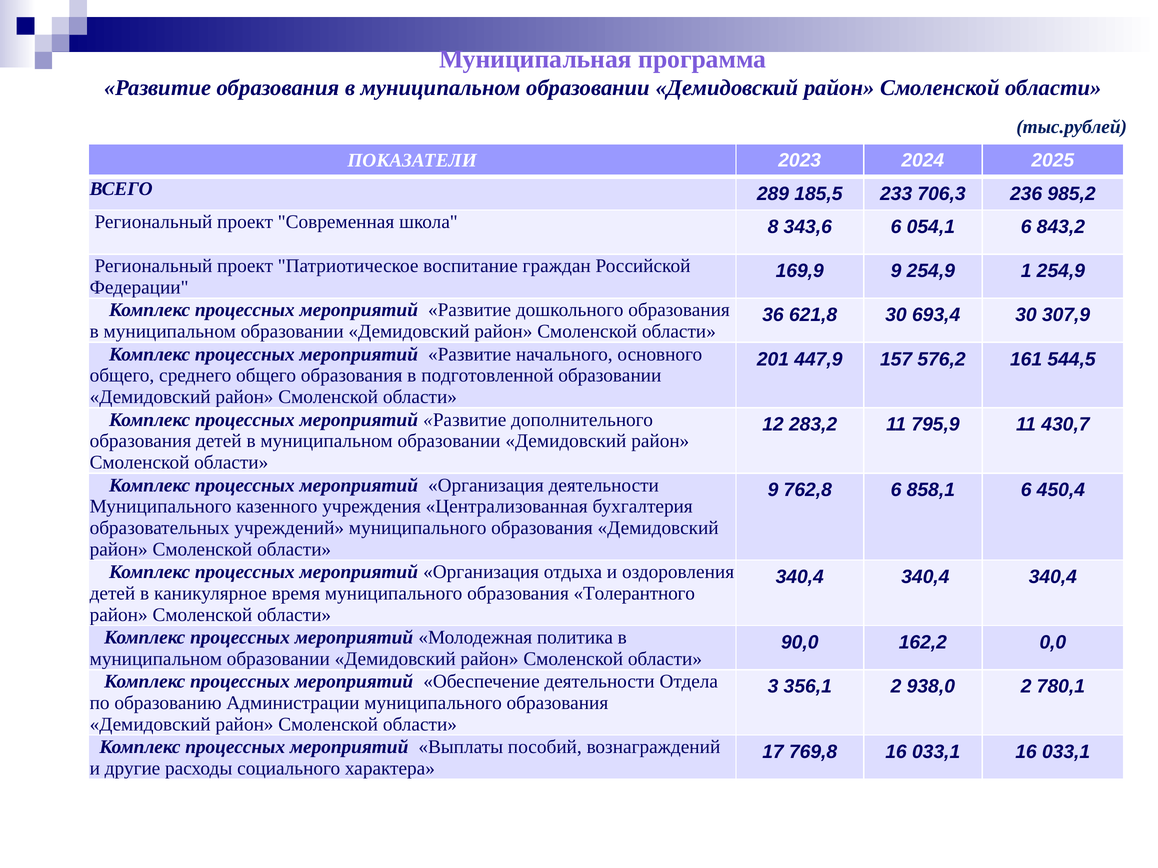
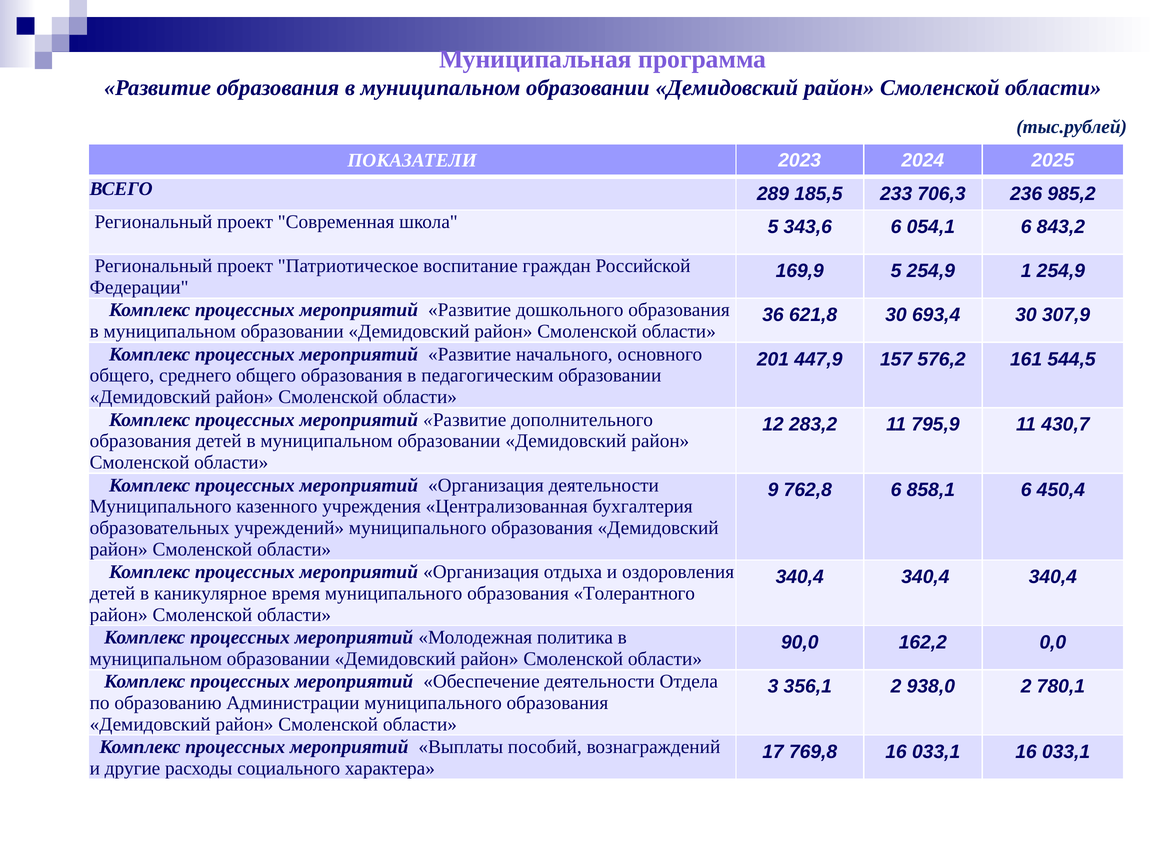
школа 8: 8 -> 5
169,9 9: 9 -> 5
подготовленной: подготовленной -> педагогическим
